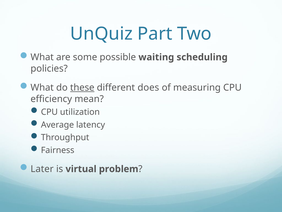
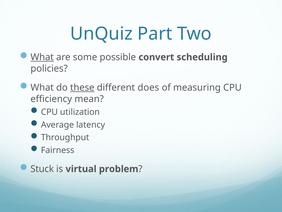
What at (42, 57) underline: none -> present
waiting: waiting -> convert
Later: Later -> Stuck
